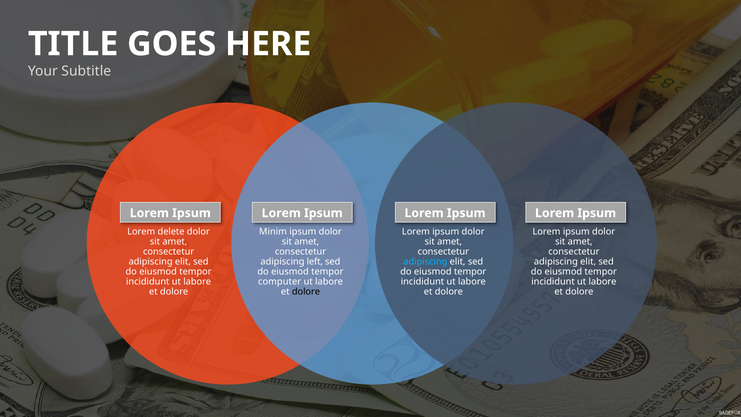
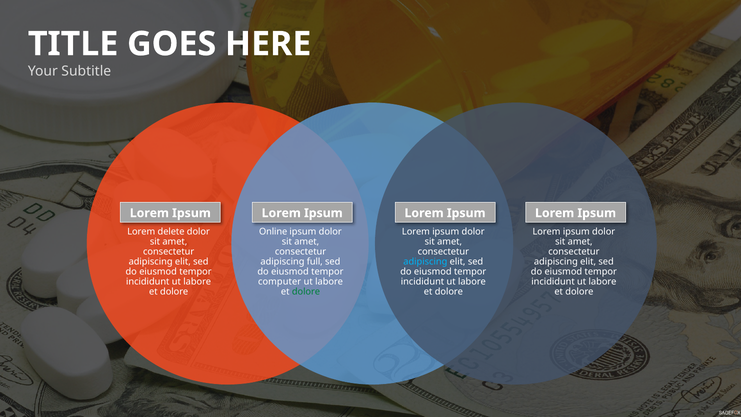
Minim: Minim -> Online
left: left -> full
dolore at (306, 292) colour: black -> green
